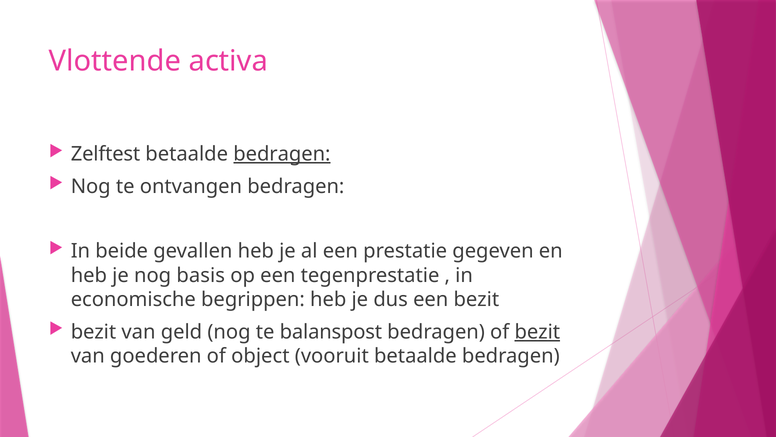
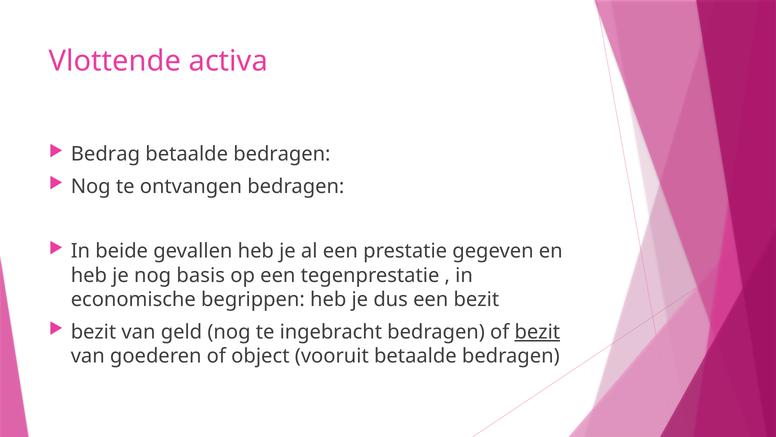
Zelftest: Zelftest -> Bedrag
bedragen at (282, 154) underline: present -> none
balanspost: balanspost -> ingebracht
